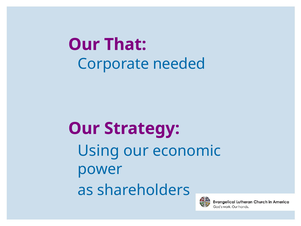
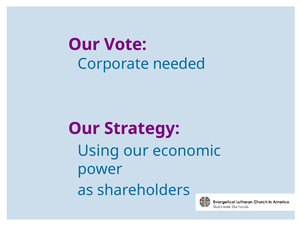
That: That -> Vote
